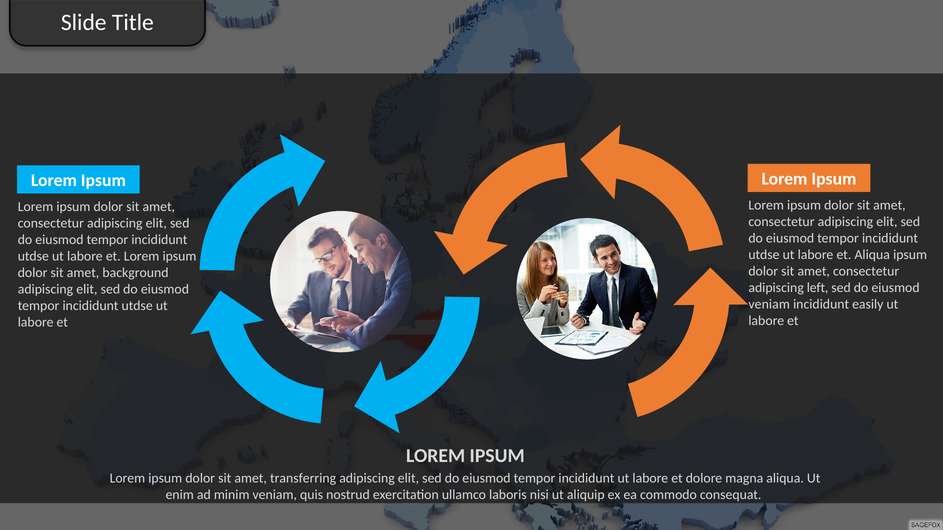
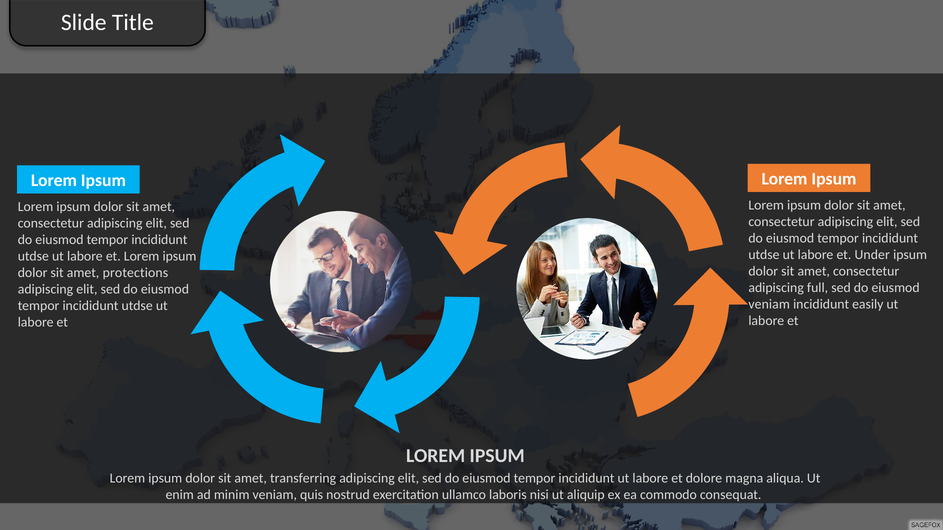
et Aliqua: Aliqua -> Under
background: background -> protections
left: left -> full
